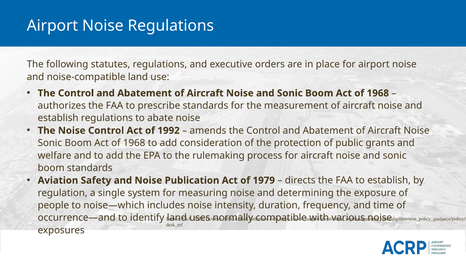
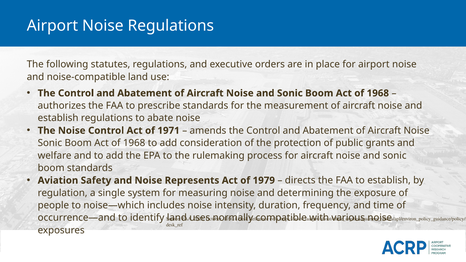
1992: 1992 -> 1971
Publication: Publication -> Represents
